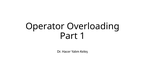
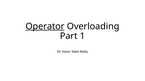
Operator underline: none -> present
